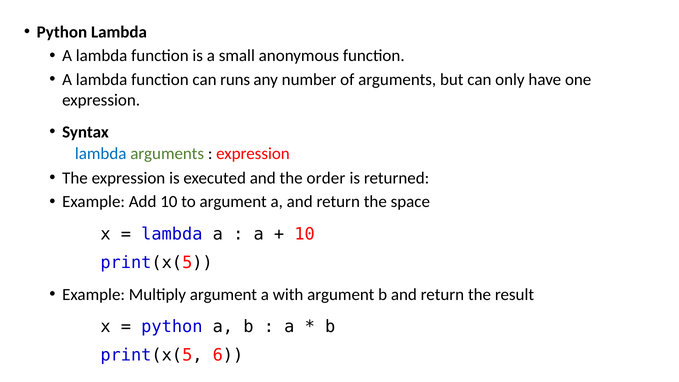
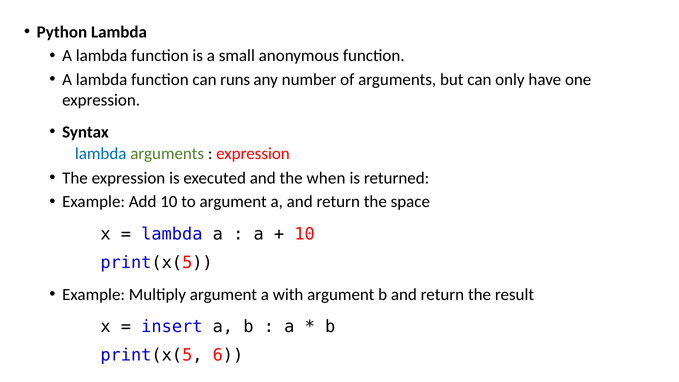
order: order -> when
python at (172, 326): python -> insert
